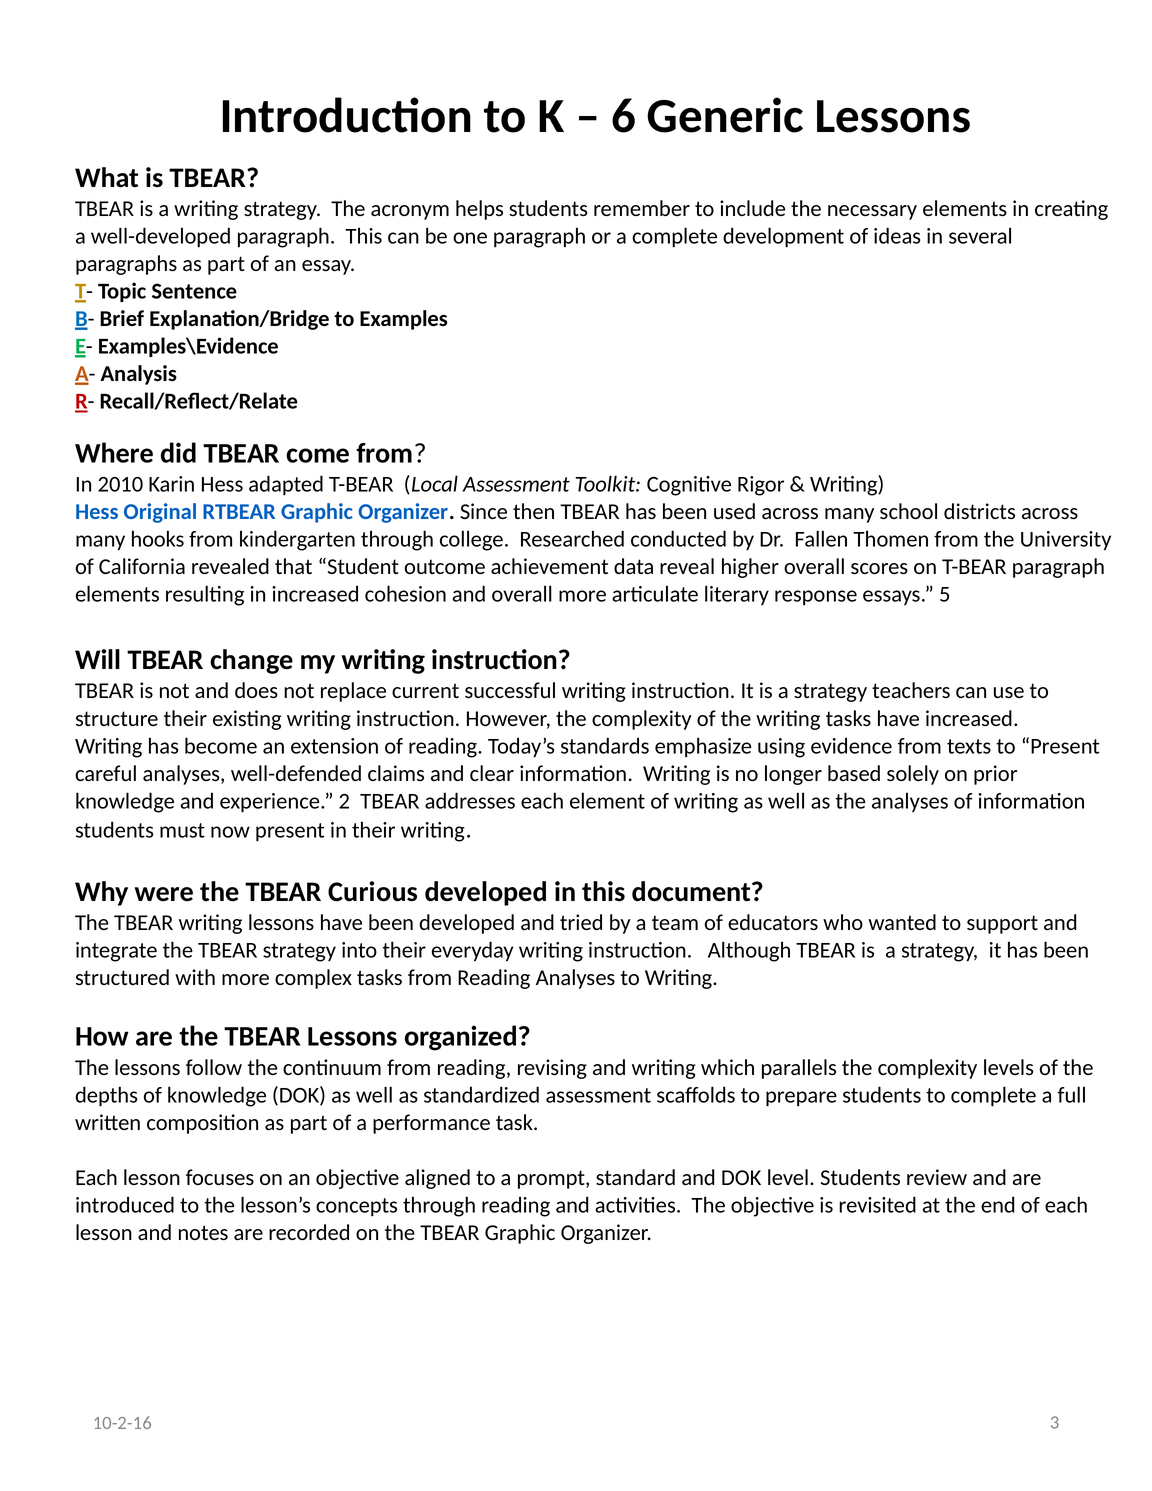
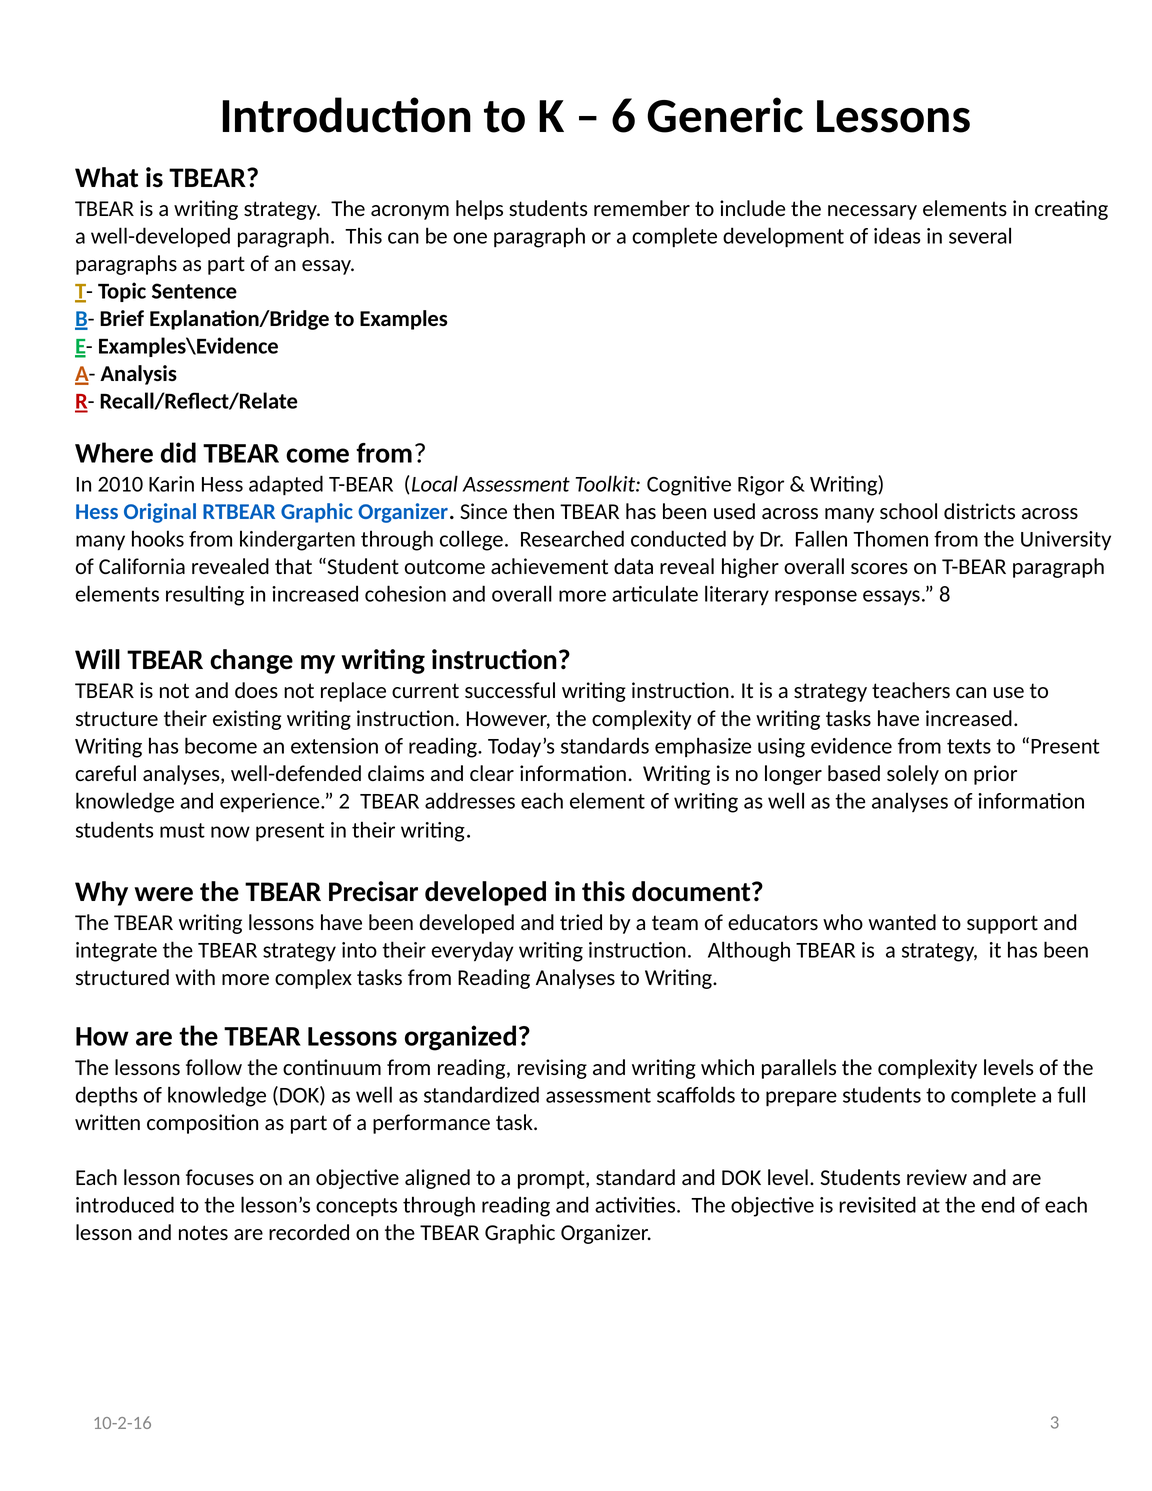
5: 5 -> 8
Curious: Curious -> Precisar
